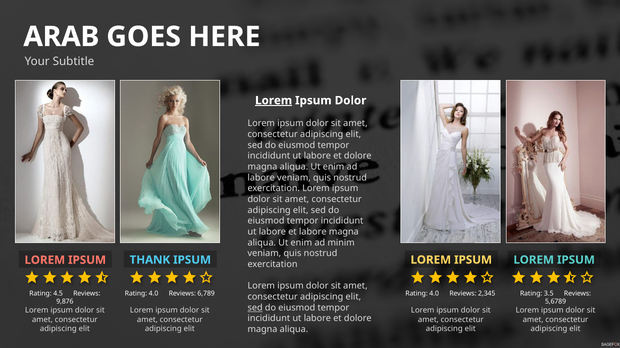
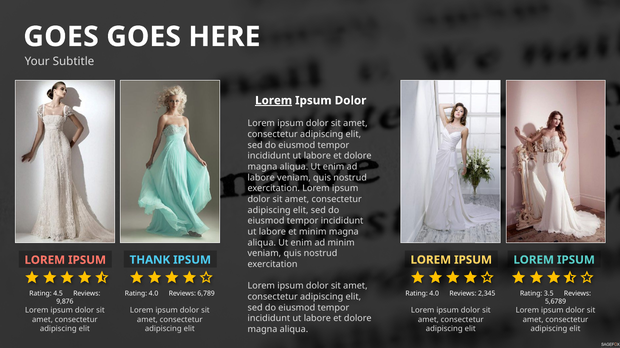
ARAB at (61, 37): ARAB -> GOES
et labore: labore -> minim
sed at (255, 308) underline: present -> none
